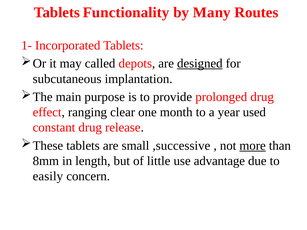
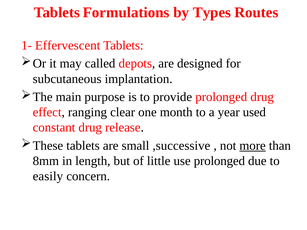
Functionality: Functionality -> Formulations
Many: Many -> Types
Incorporated: Incorporated -> Effervescent
designed underline: present -> none
use advantage: advantage -> prolonged
